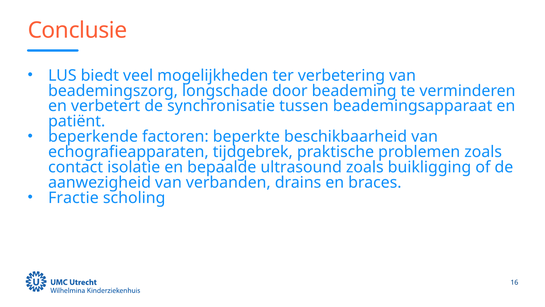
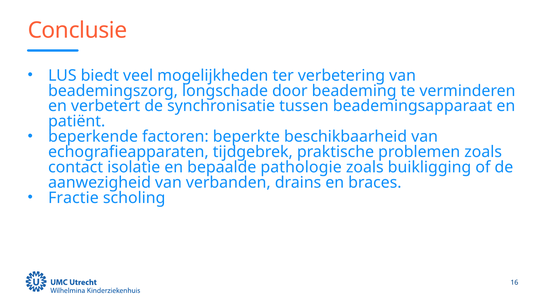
ultrasound: ultrasound -> pathologie
